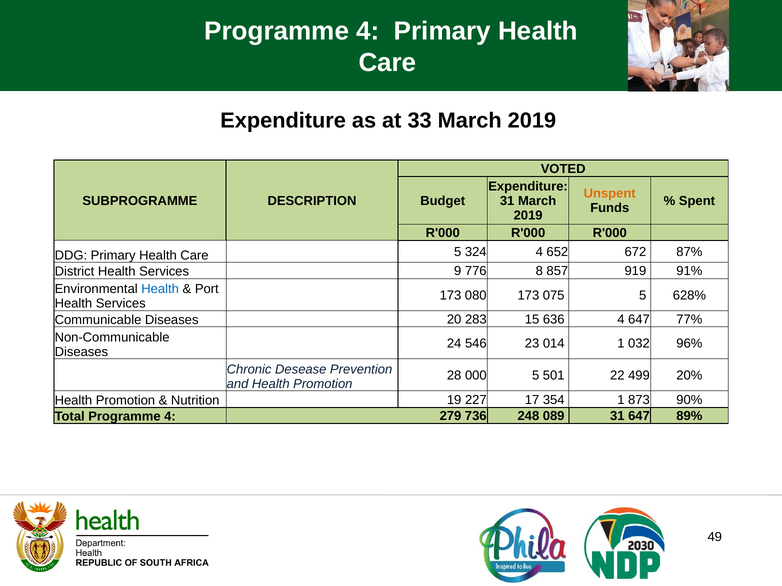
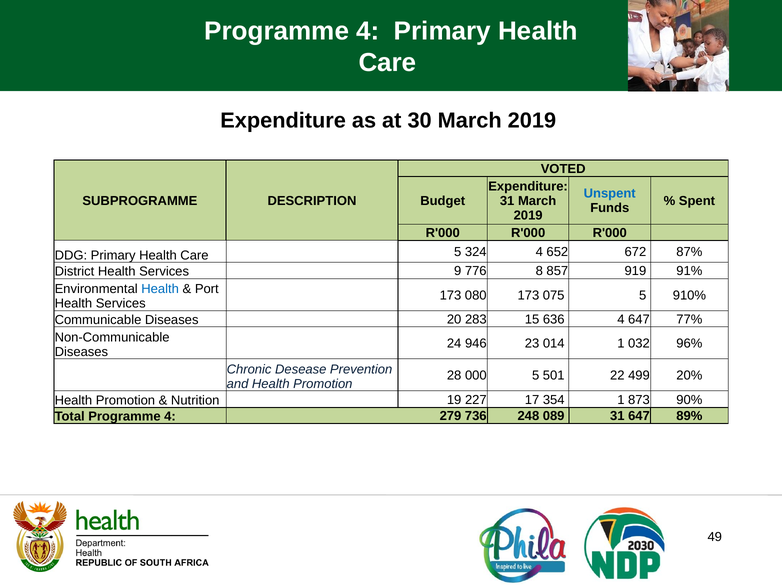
33: 33 -> 30
Unspent colour: orange -> blue
628%: 628% -> 910%
546: 546 -> 946
